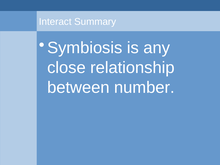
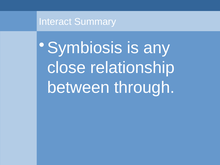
number: number -> through
